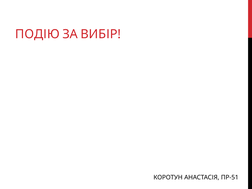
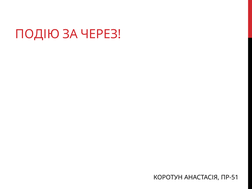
ВИБІР: ВИБІР -> ЧЕРЕЗ
